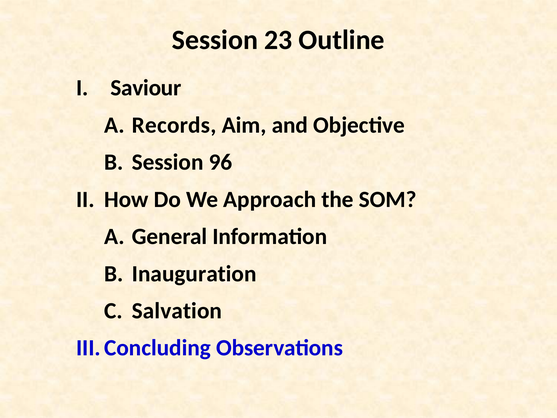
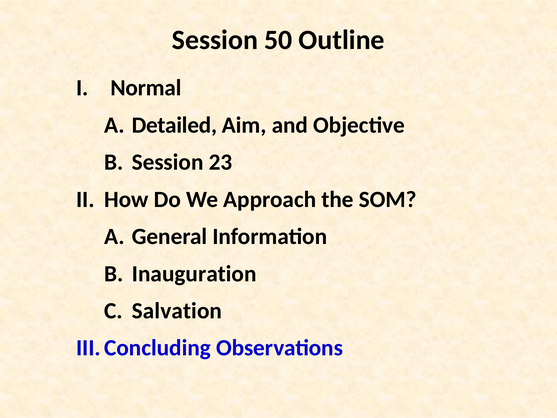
23: 23 -> 50
Saviour: Saviour -> Normal
Records: Records -> Detailed
96: 96 -> 23
